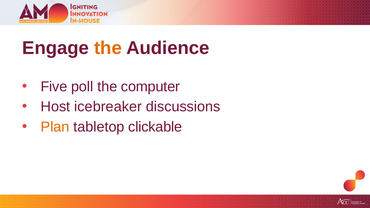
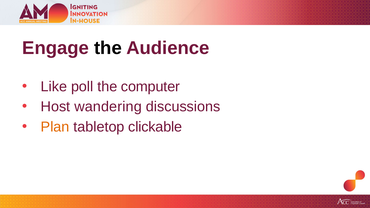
the at (108, 48) colour: orange -> black
Five: Five -> Like
icebreaker: icebreaker -> wandering
